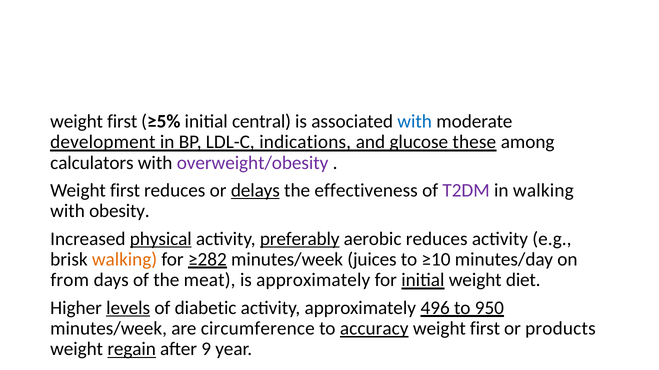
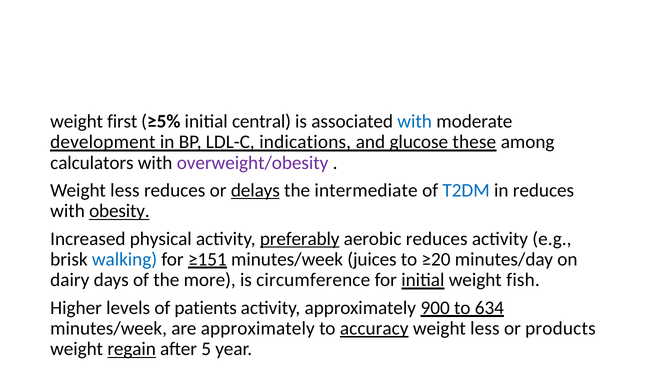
first at (125, 191): first -> less
effectiveness: effectiveness -> intermediate
T2DM colour: purple -> blue
in walking: walking -> reduces
obesity underline: none -> present
physical underline: present -> none
walking at (125, 260) colour: orange -> blue
≥282: ≥282 -> ≥151
≥10: ≥10 -> ≥20
from: from -> dairy
meat: meat -> more
is approximately: approximately -> circumference
diet: diet -> fish
levels underline: present -> none
diabetic: diabetic -> patients
496: 496 -> 900
950: 950 -> 634
are circumference: circumference -> approximately
first at (485, 329): first -> less
9: 9 -> 5
